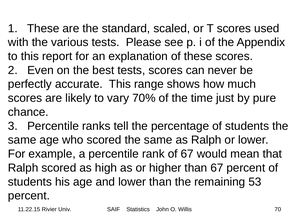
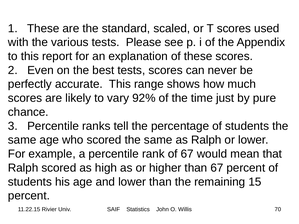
70%: 70% -> 92%
53: 53 -> 15
